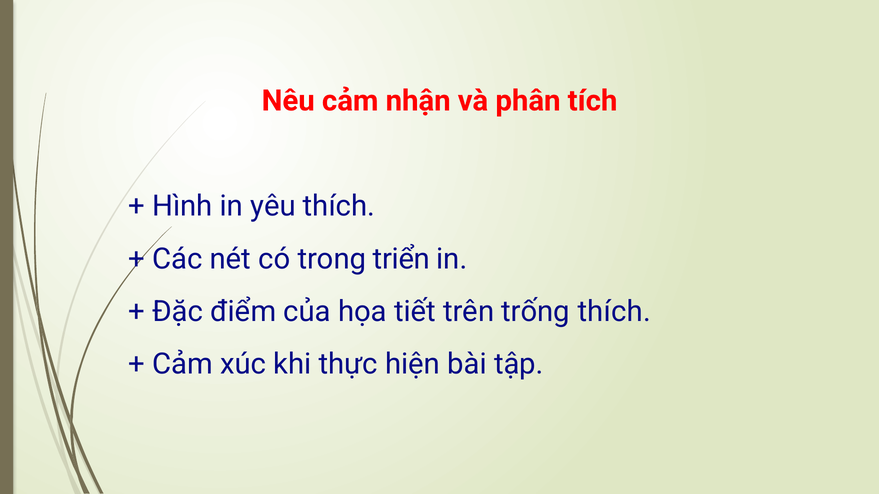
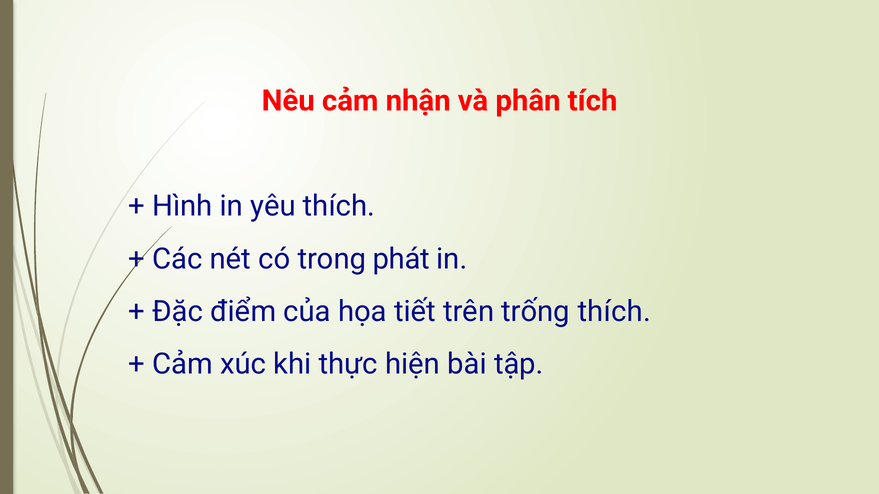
triển: triển -> phát
